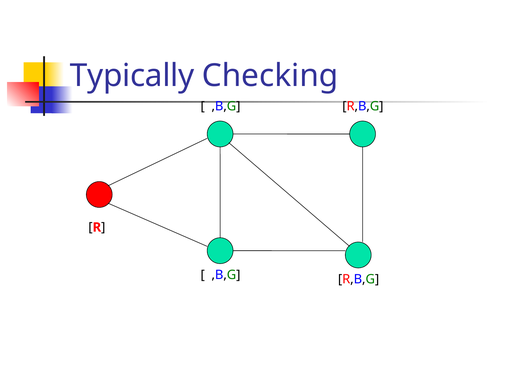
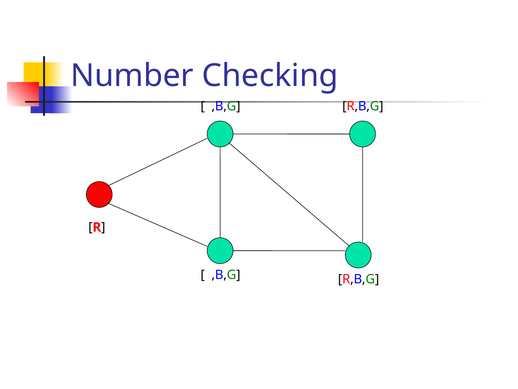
Typically: Typically -> Number
